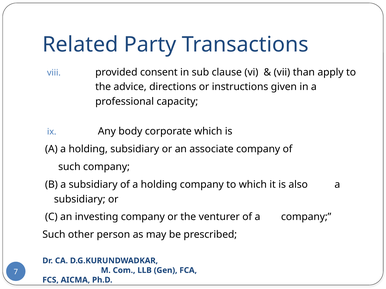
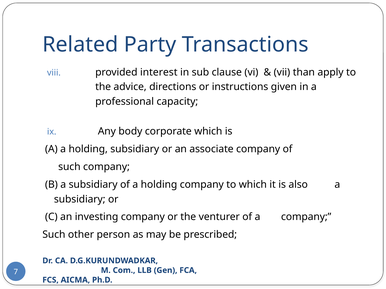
consent: consent -> interest
